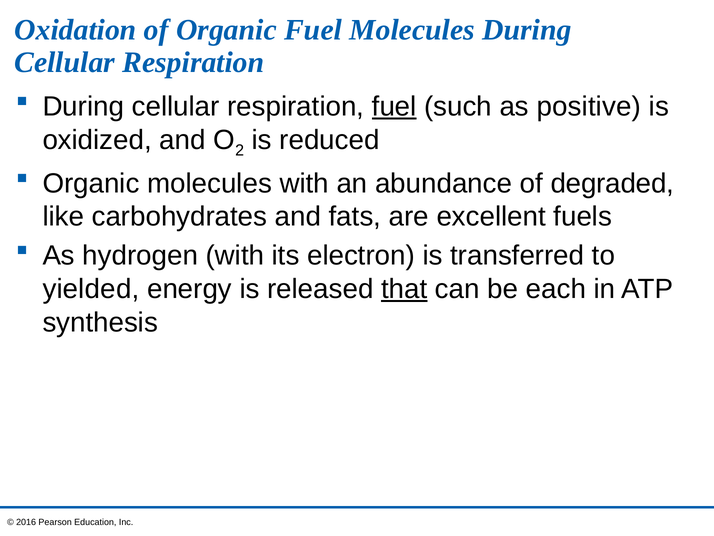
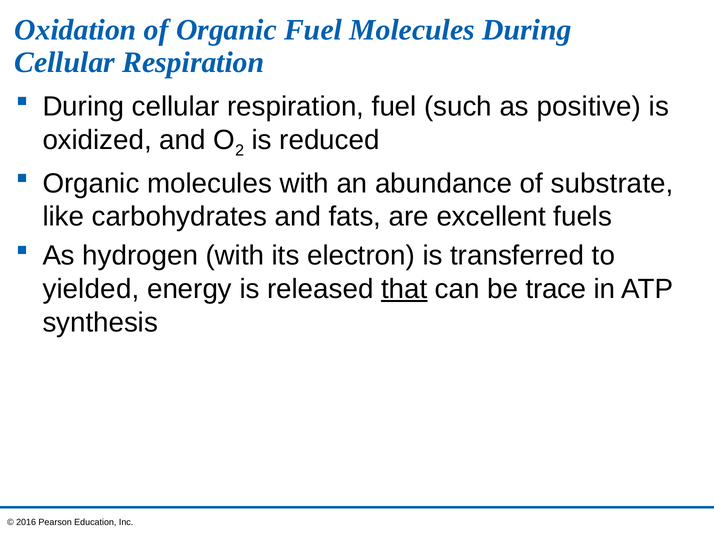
fuel at (394, 106) underline: present -> none
degraded: degraded -> substrate
each: each -> trace
